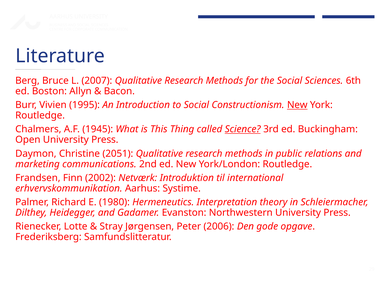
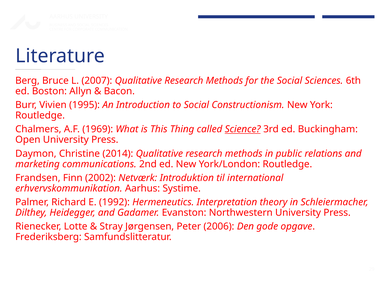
New at (297, 105) underline: present -> none
1945: 1945 -> 1969
2051: 2051 -> 2014
1980: 1980 -> 1992
